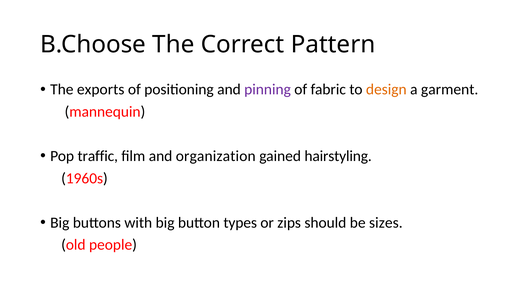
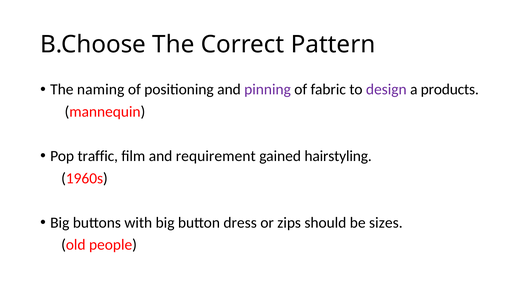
exports: exports -> naming
design colour: orange -> purple
garment: garment -> products
organization: organization -> requirement
types: types -> dress
